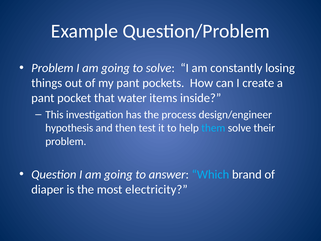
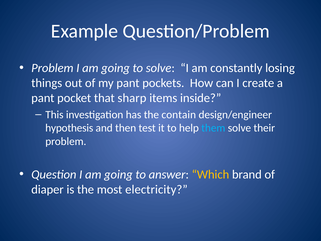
water: water -> sharp
process: process -> contain
Which colour: light blue -> yellow
